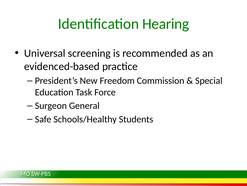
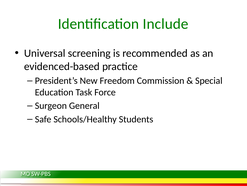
Hearing: Hearing -> Include
